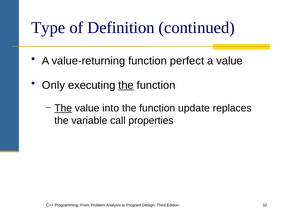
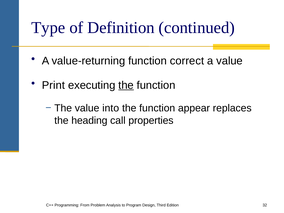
perfect: perfect -> correct
Only: Only -> Print
The at (63, 108) underline: present -> none
update: update -> appear
variable: variable -> heading
